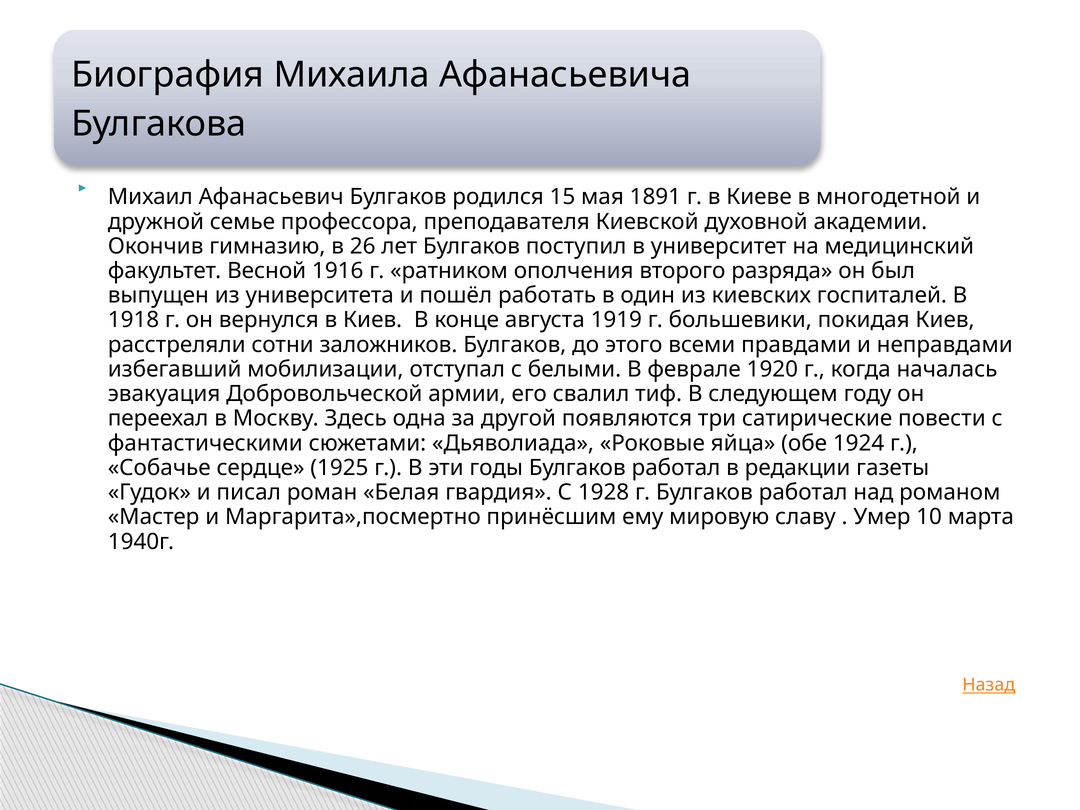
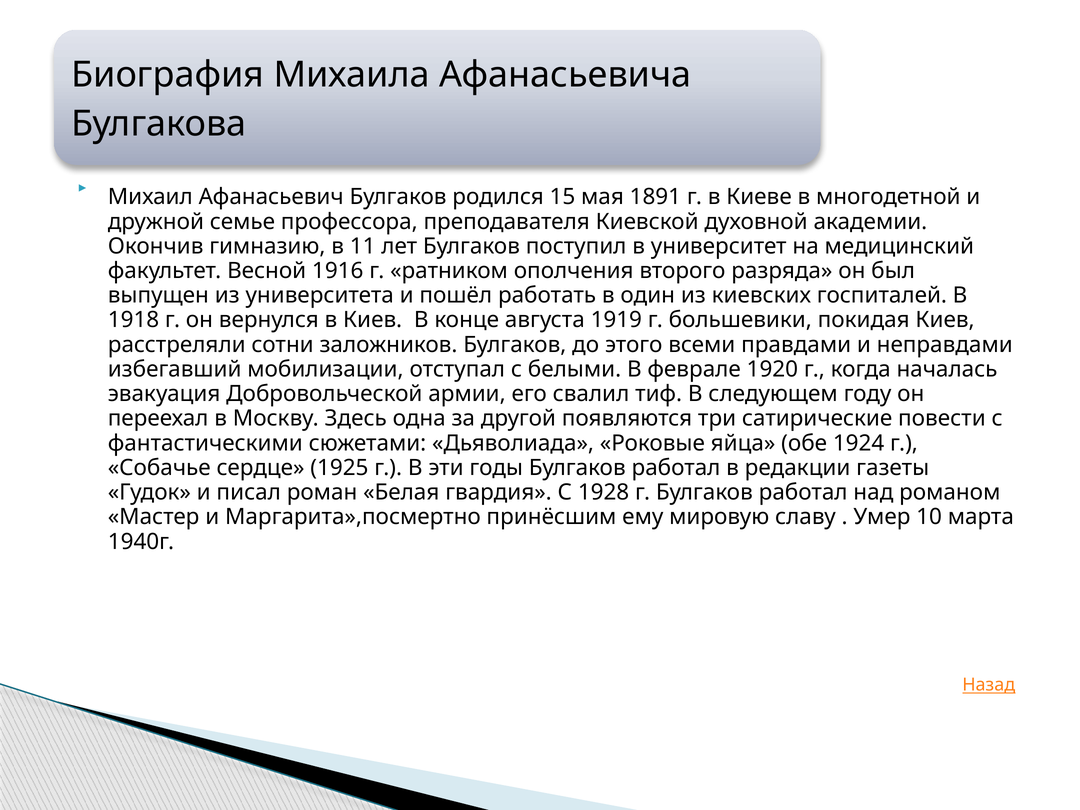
26: 26 -> 11
